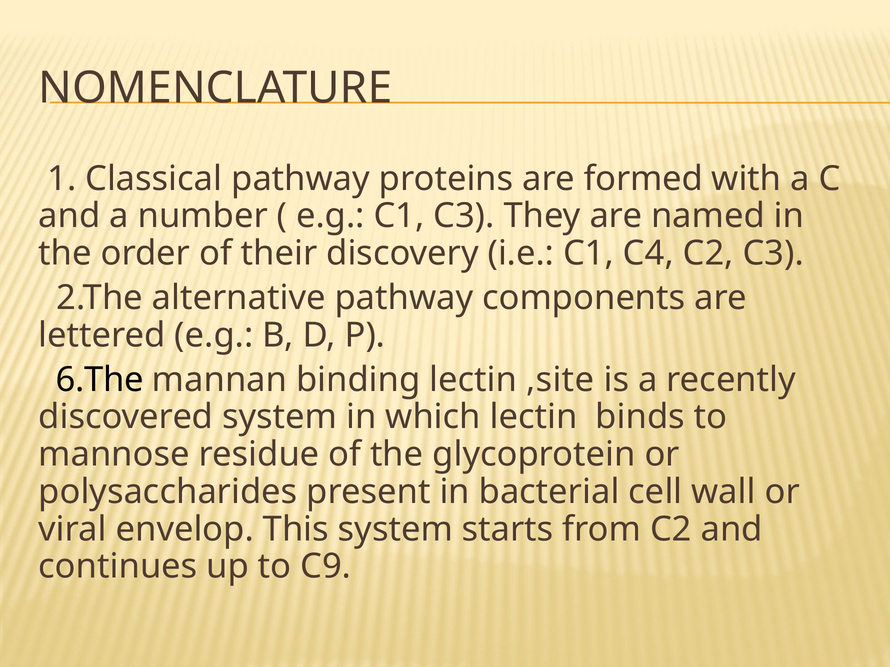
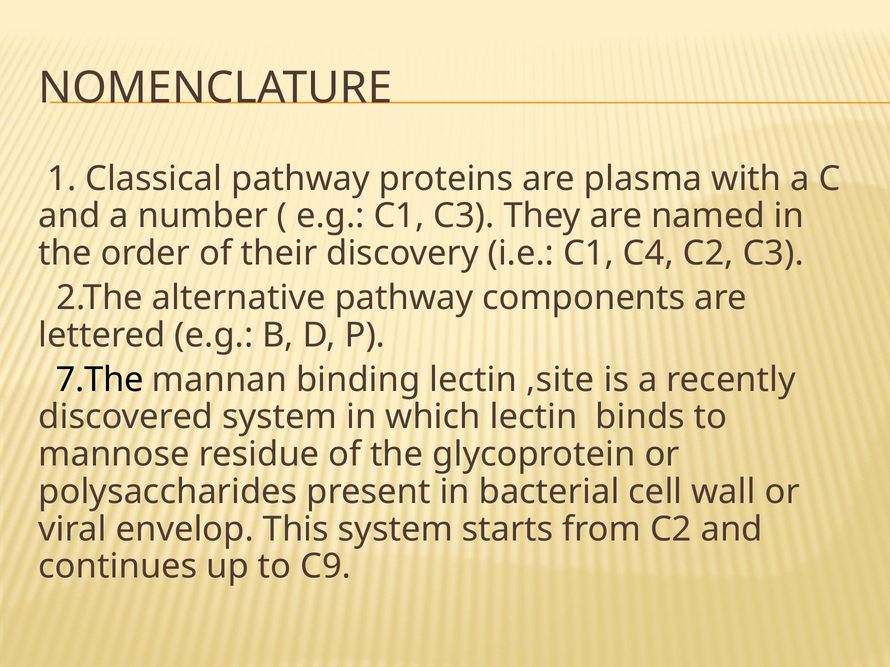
formed: formed -> plasma
6.The: 6.The -> 7.The
